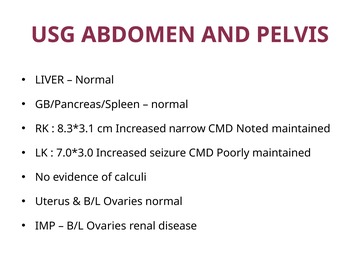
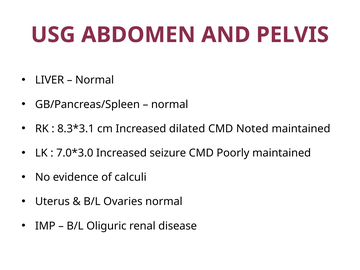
narrow: narrow -> dilated
Ovaries at (106, 226): Ovaries -> Oliguric
